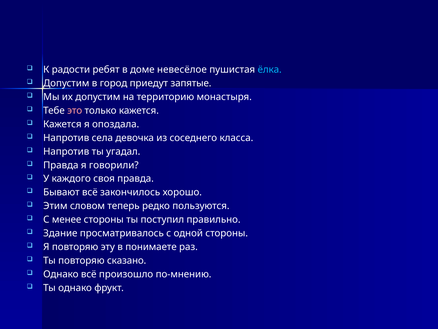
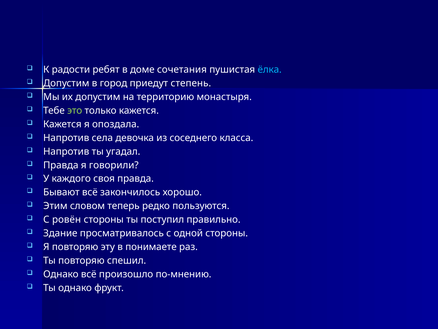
невесёлое: невесёлое -> сочетания
запятые: запятые -> степень
это colour: pink -> light green
менее: менее -> ровён
сказано: сказано -> спешил
